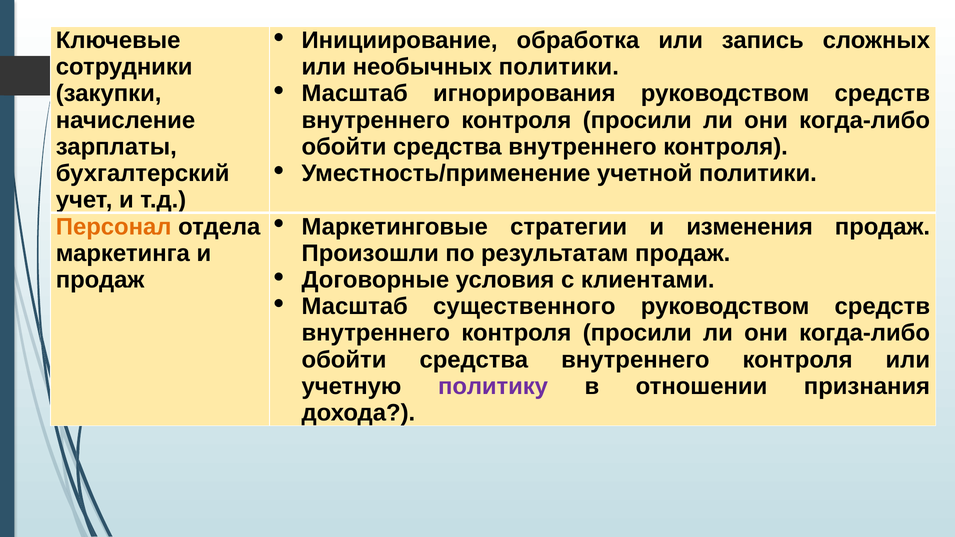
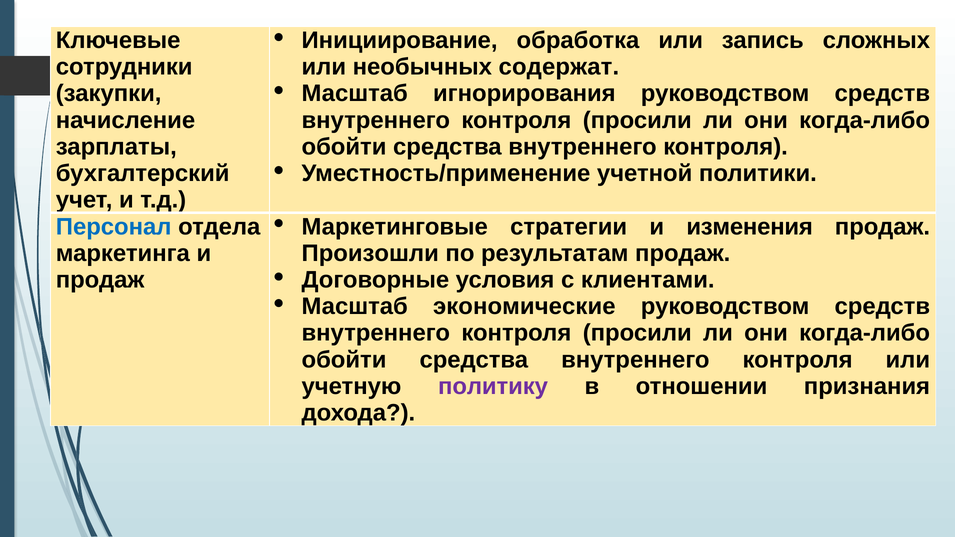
необычных политики: политики -> содержат
Персонал colour: orange -> blue
существенного: существенного -> экономические
